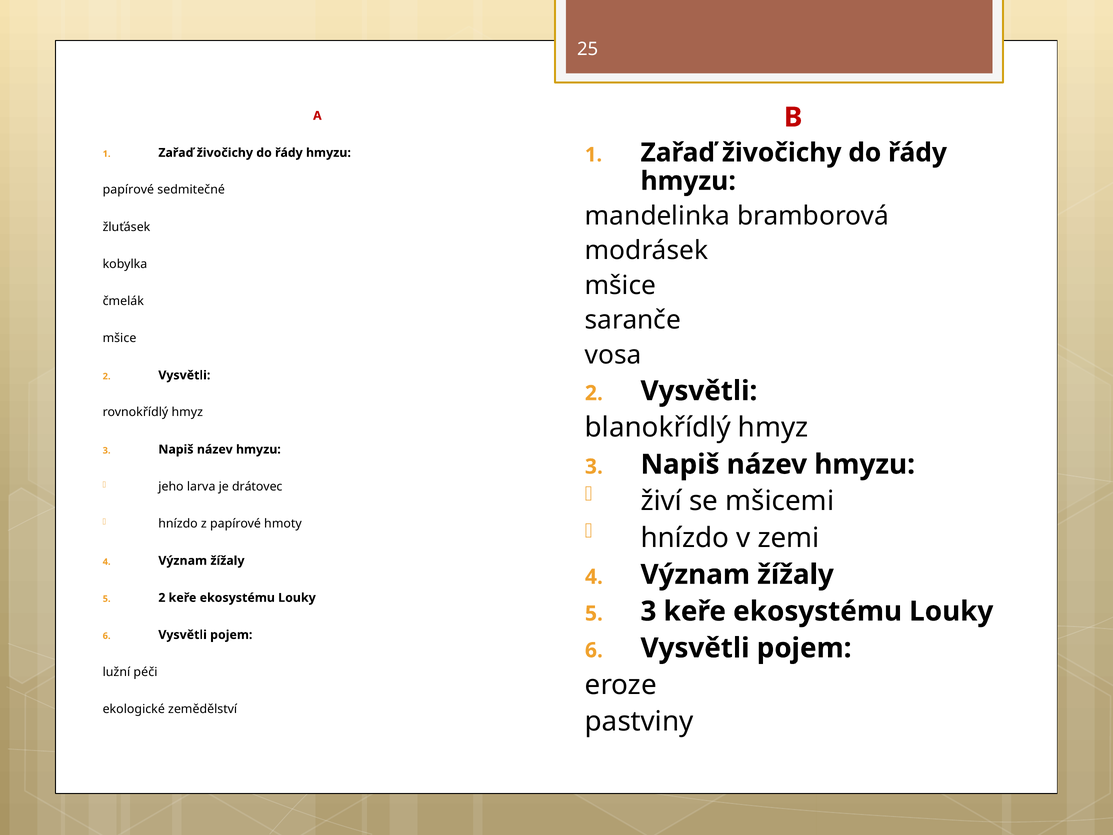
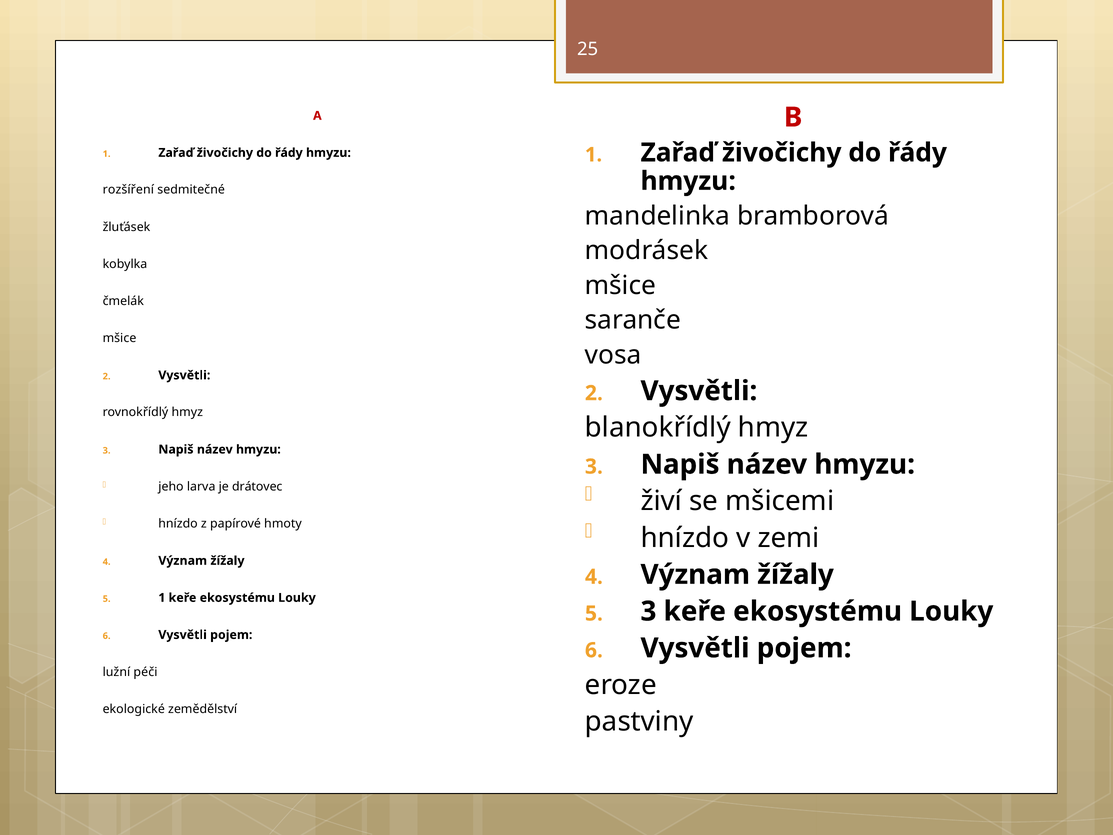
papírové at (128, 190): papírové -> rozšíření
2 at (162, 598): 2 -> 1
